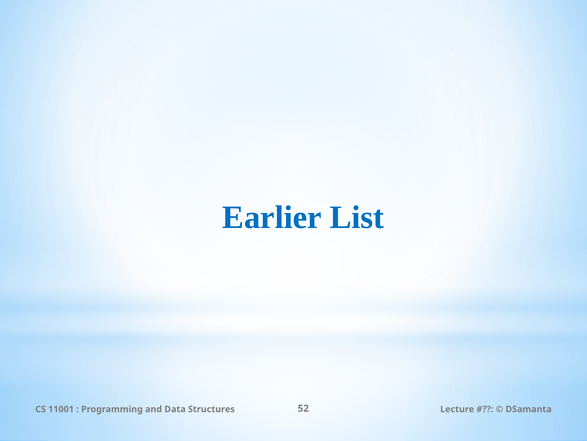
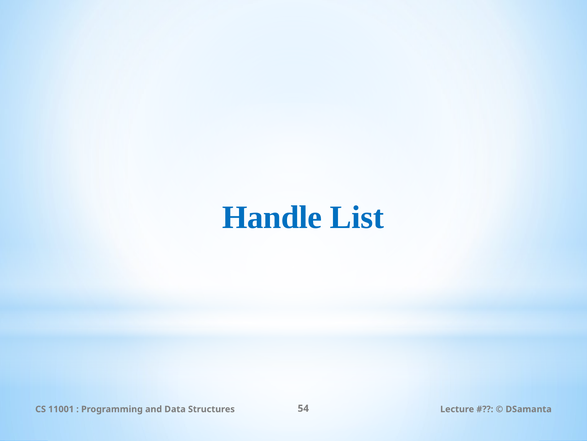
Earlier: Earlier -> Handle
52: 52 -> 54
